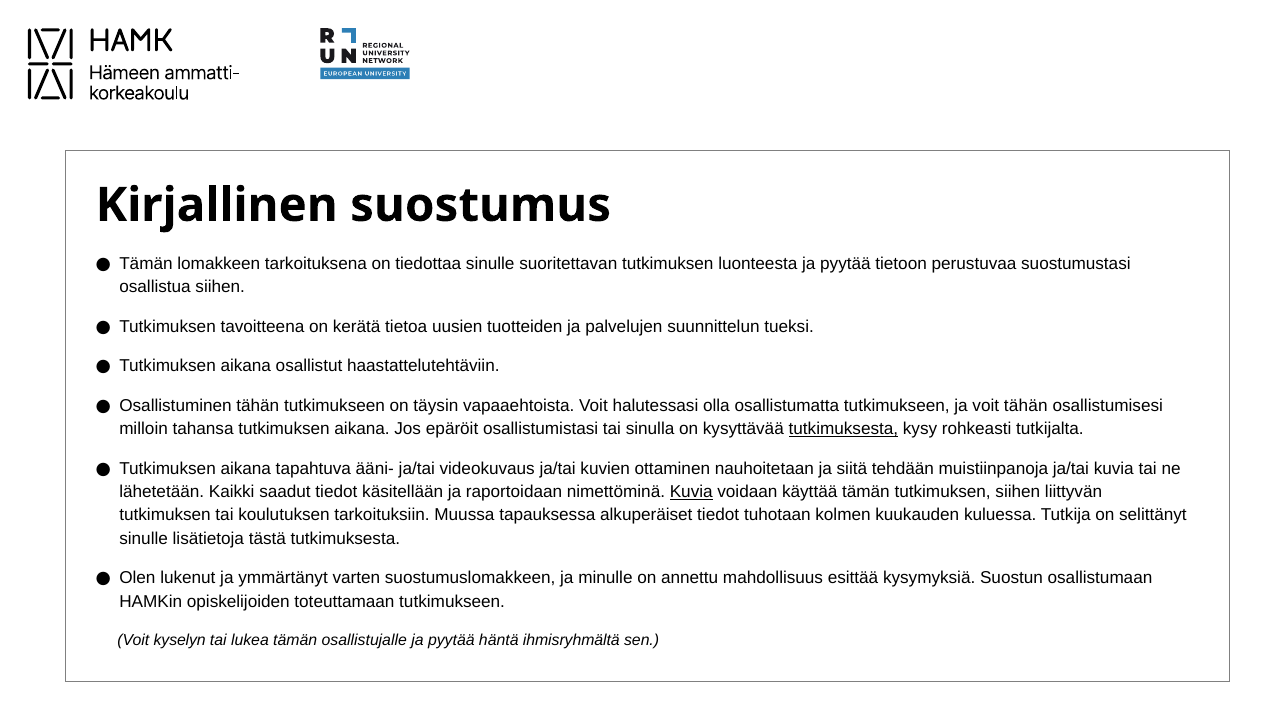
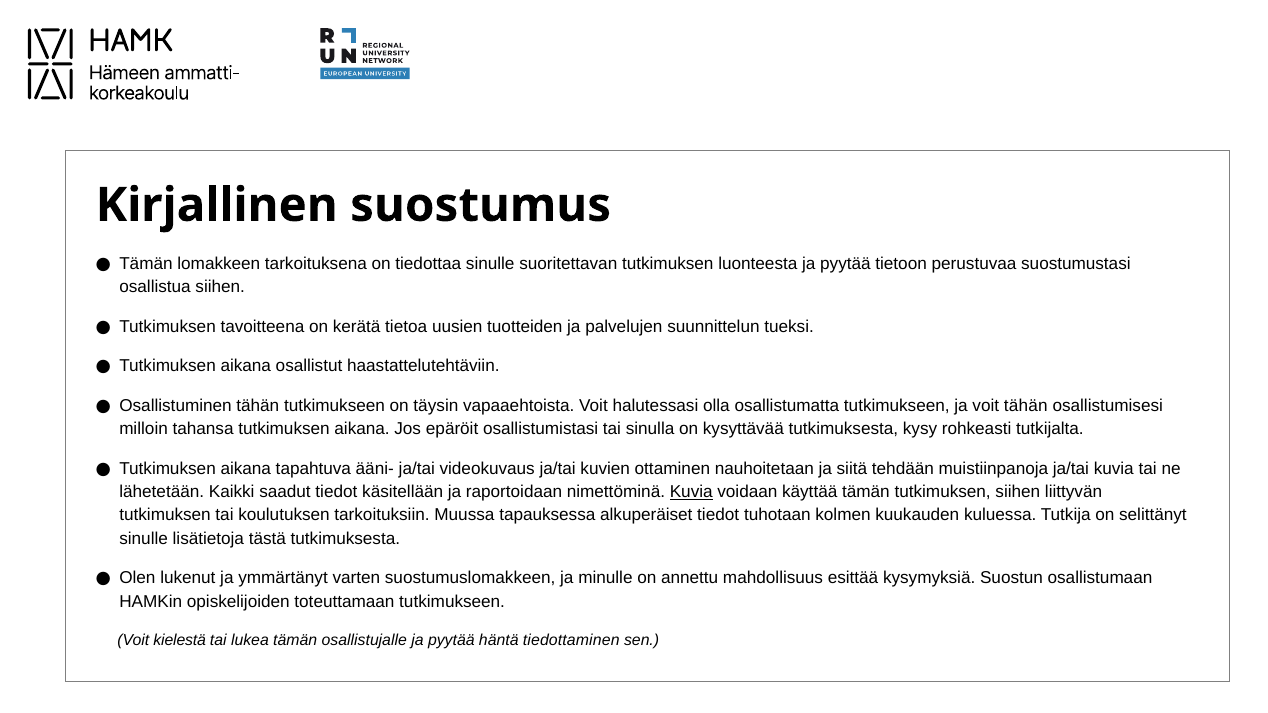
tutkimuksesta at (843, 429) underline: present -> none
kyselyn: kyselyn -> kielestä
ihmisryhmältä: ihmisryhmältä -> tiedottaminen
